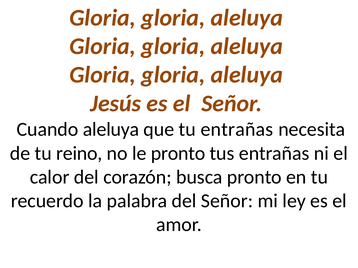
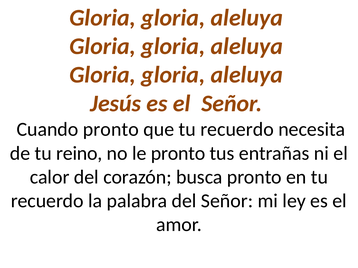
Cuando aleluya: aleluya -> pronto
que tu entrañas: entrañas -> recuerdo
